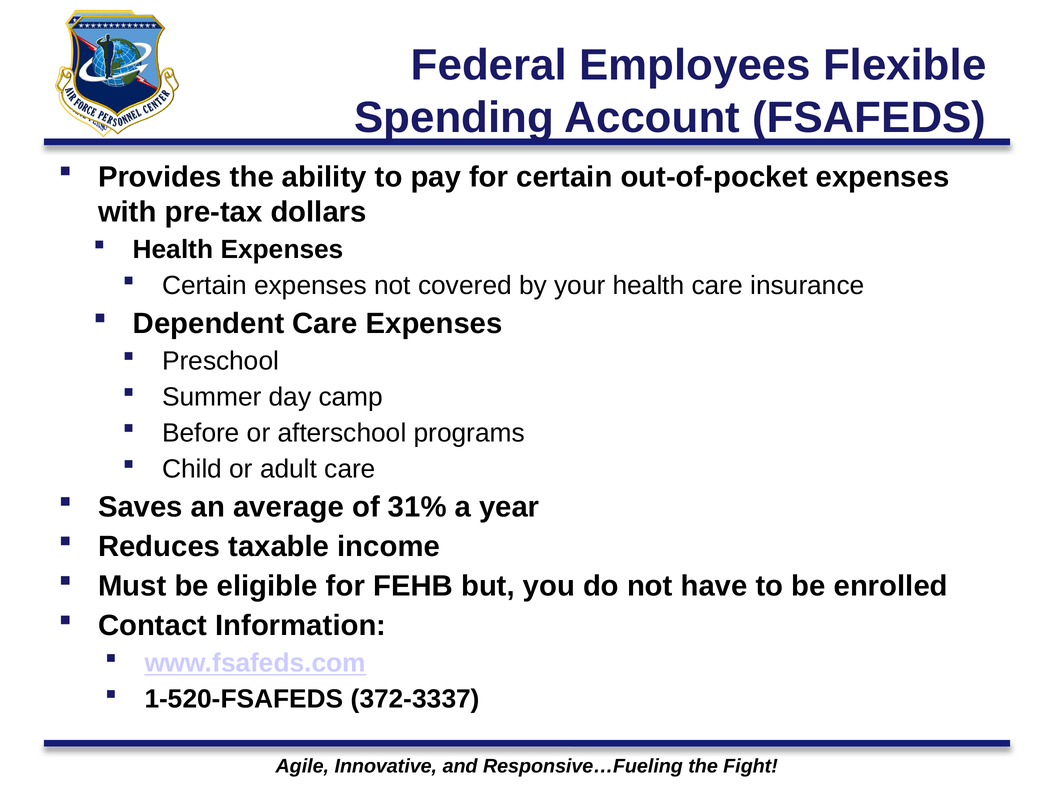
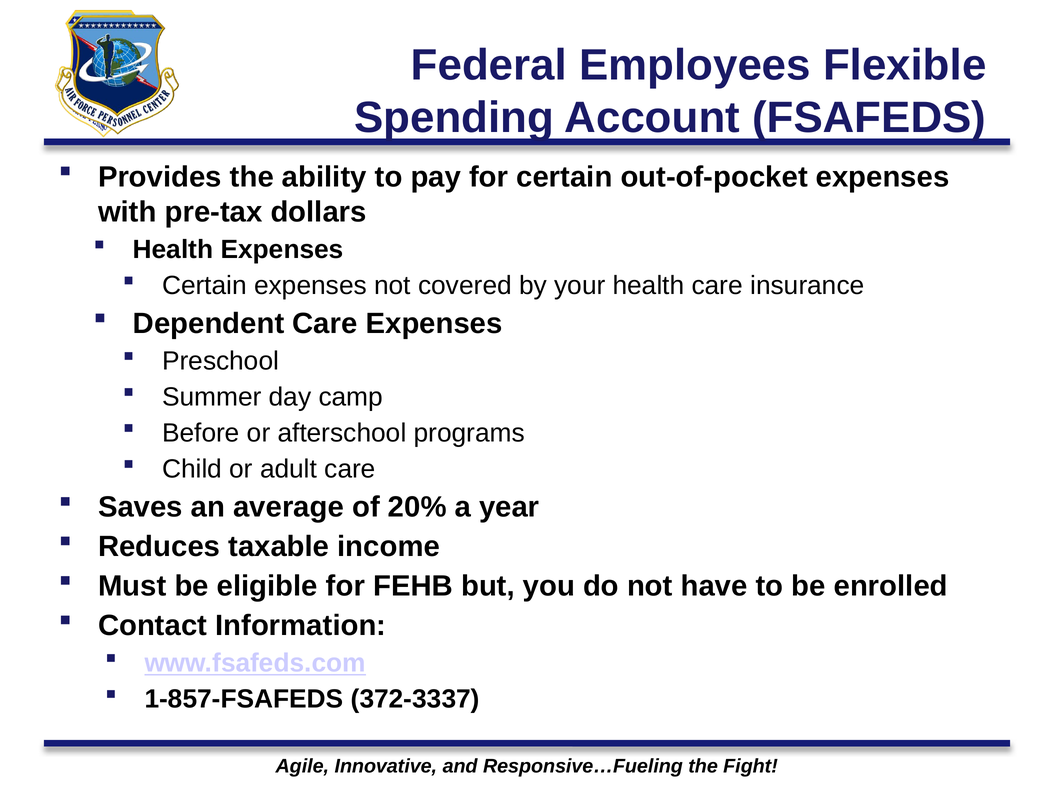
31%: 31% -> 20%
1-520-FSAFEDS: 1-520-FSAFEDS -> 1-857-FSAFEDS
